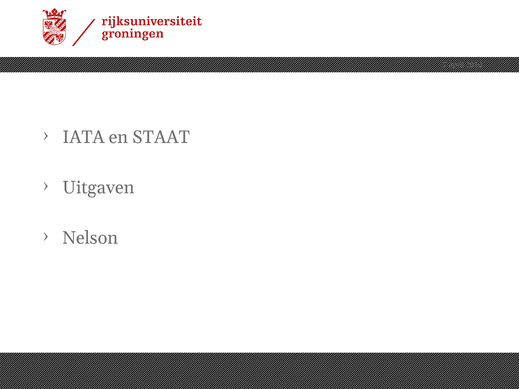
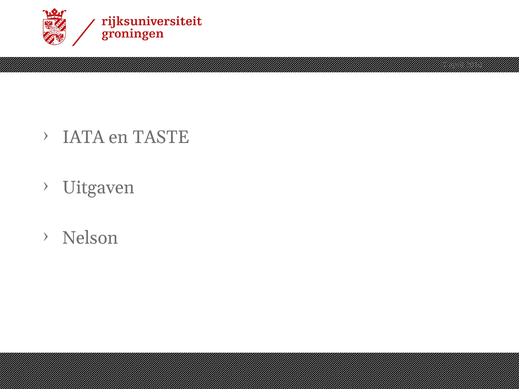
STAAT: STAAT -> TASTE
